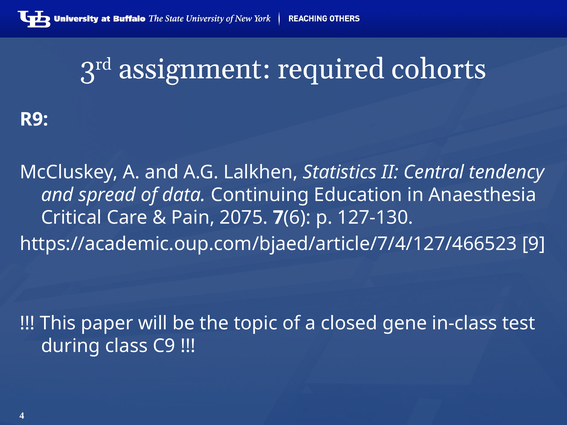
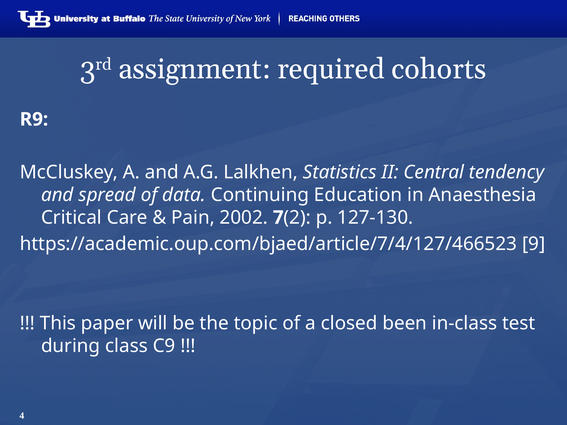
2075: 2075 -> 2002
6: 6 -> 2
gene: gene -> been
